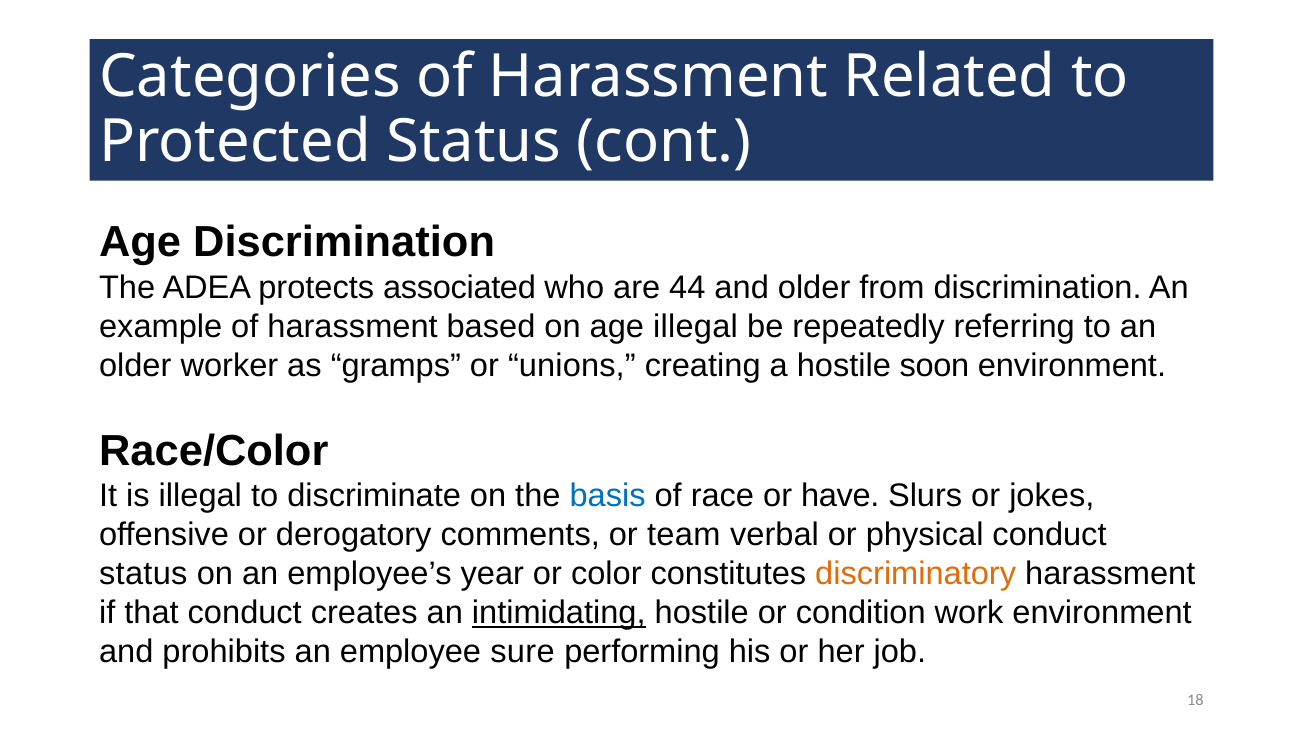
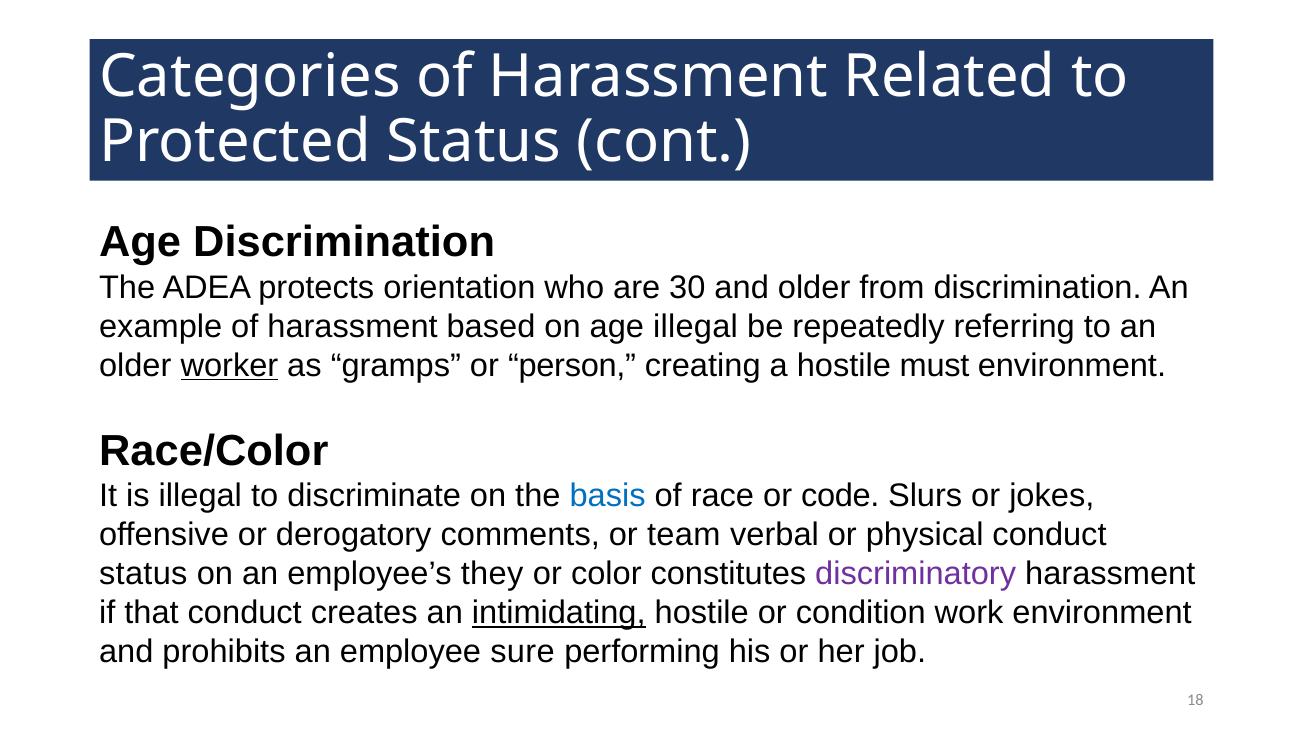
associated: associated -> orientation
44: 44 -> 30
worker underline: none -> present
unions: unions -> person
soon: soon -> must
have: have -> code
year: year -> they
discriminatory colour: orange -> purple
